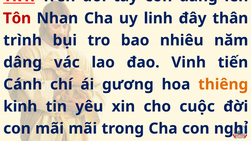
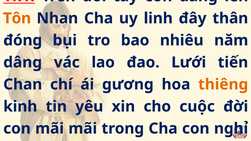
Tôn colour: red -> orange
trình: trình -> đóng
Vinh: Vinh -> Lưới
Cánh: Cánh -> Chan
